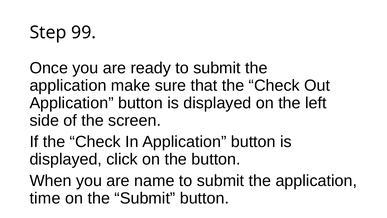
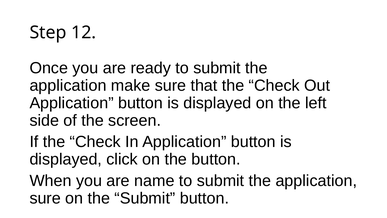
99: 99 -> 12
time at (45, 198): time -> sure
